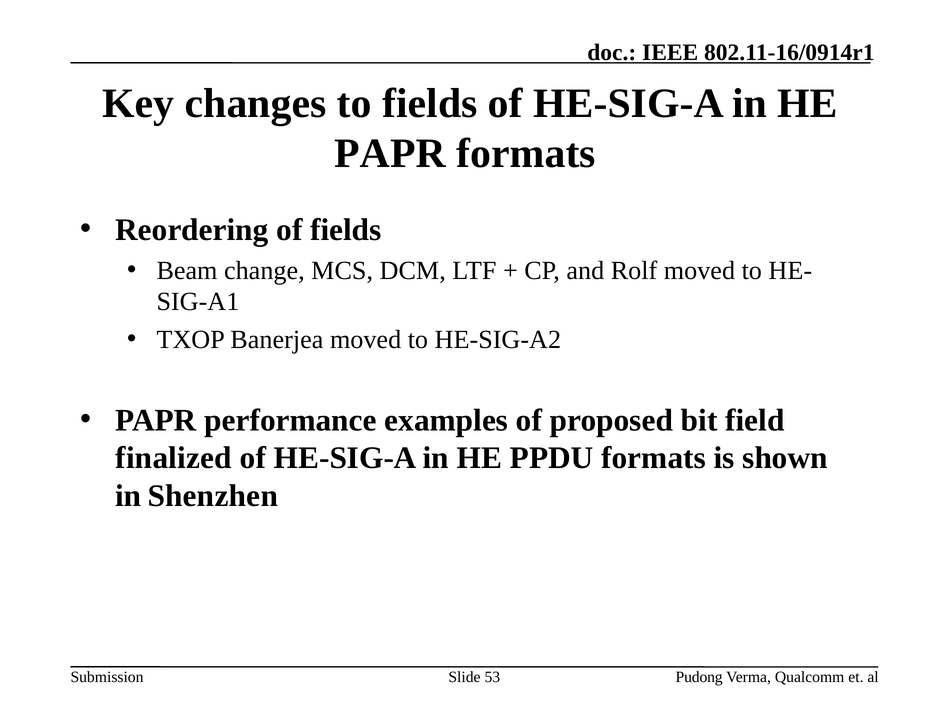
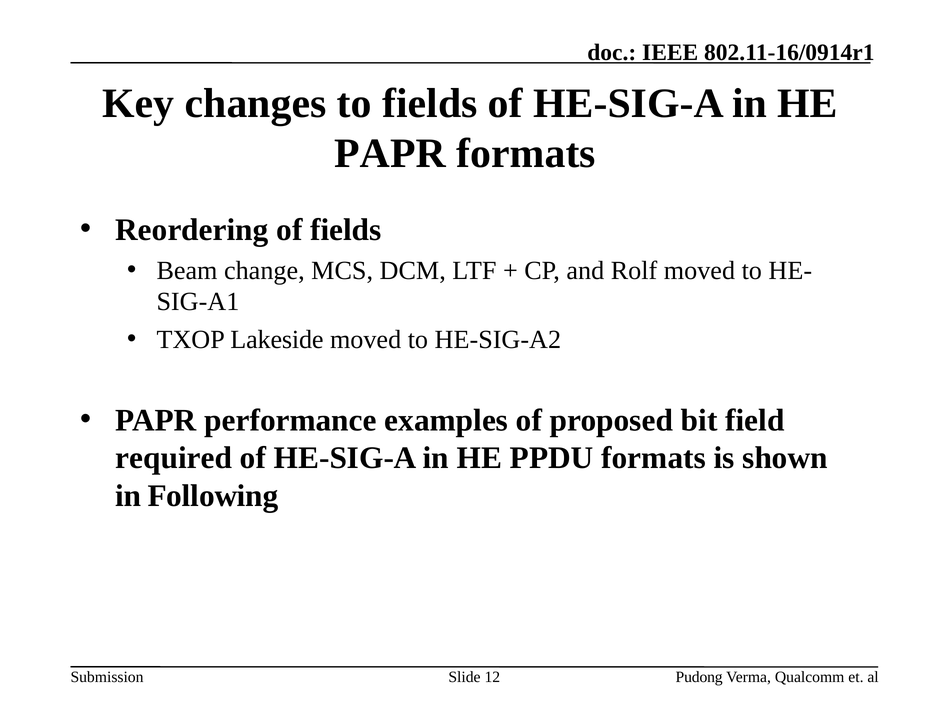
Banerjea: Banerjea -> Lakeside
finalized: finalized -> required
Shenzhen: Shenzhen -> Following
53: 53 -> 12
